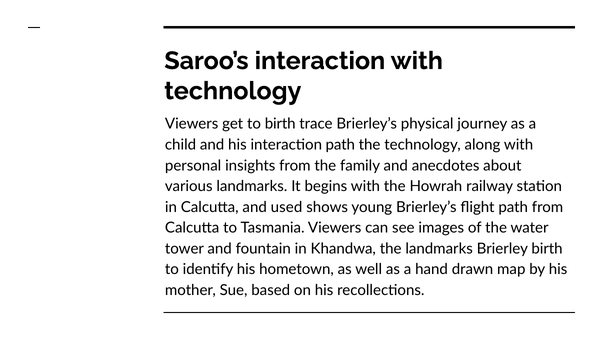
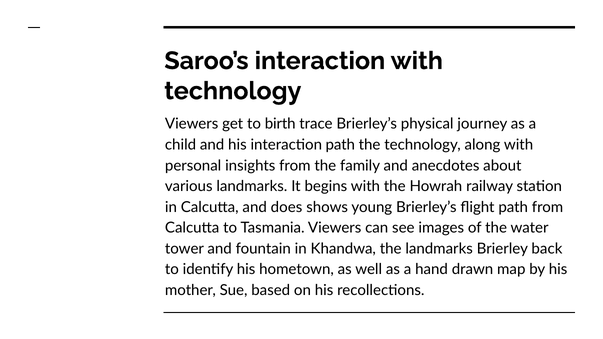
used: used -> does
Brierley birth: birth -> back
